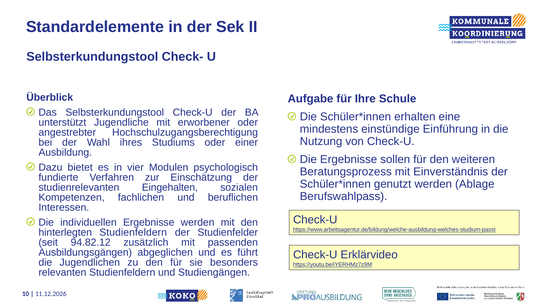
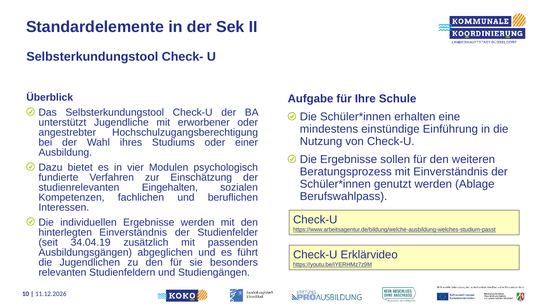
hinterlegten Studienfeldern: Studienfeldern -> Einverständnis
94.82.12: 94.82.12 -> 34.04.19
